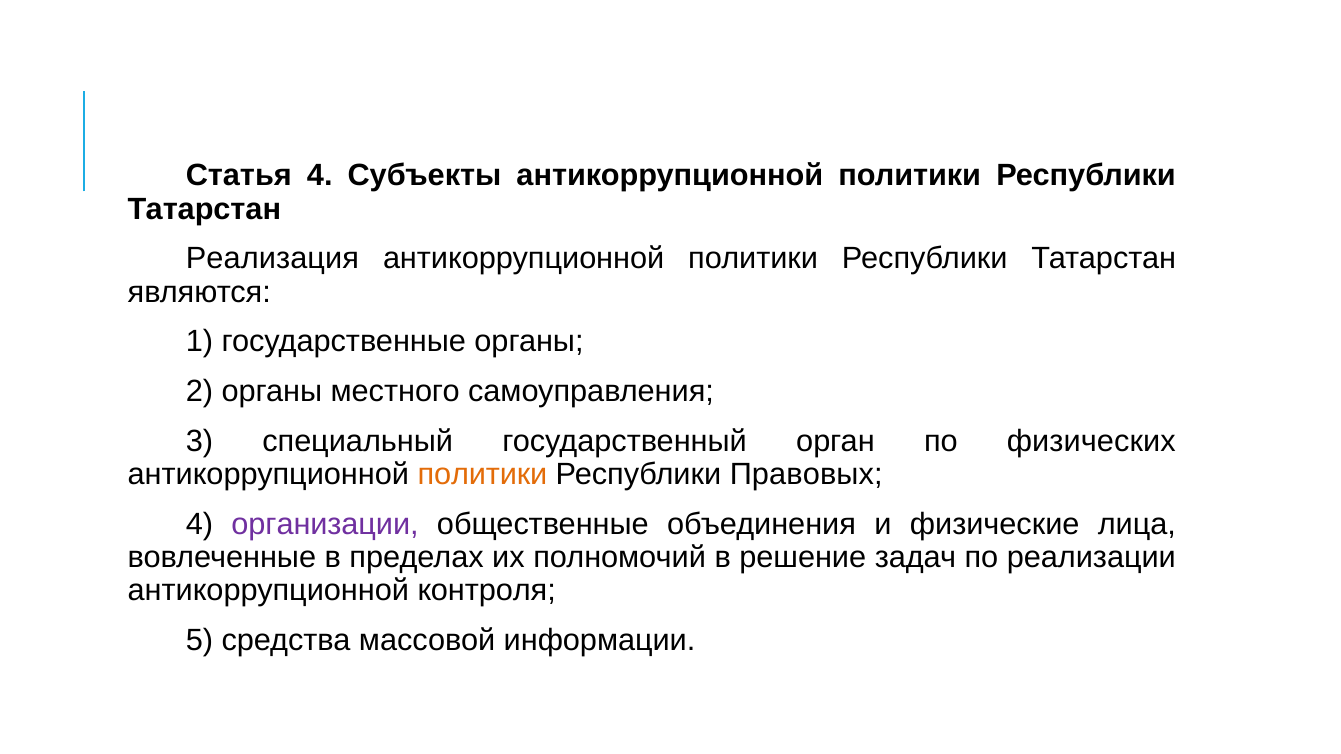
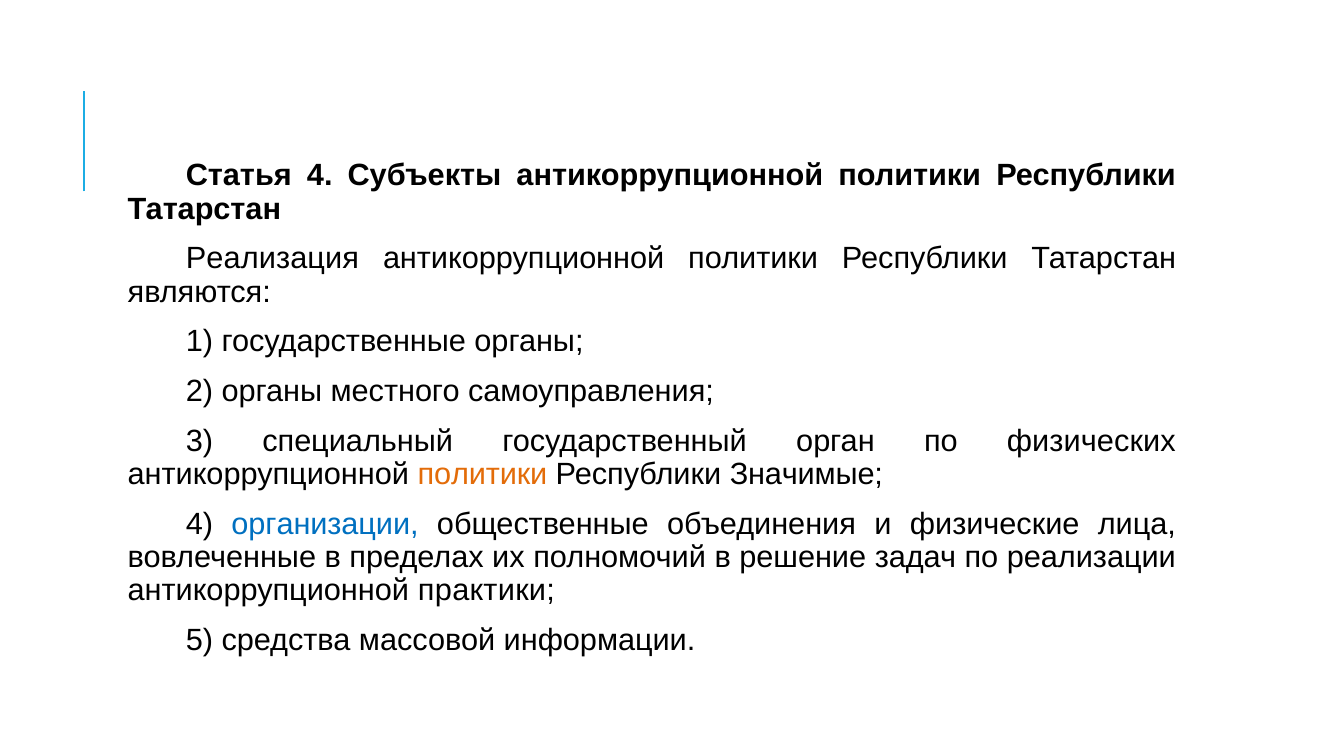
Правовых: Правовых -> Значимые
организации colour: purple -> blue
контроля: контроля -> практики
